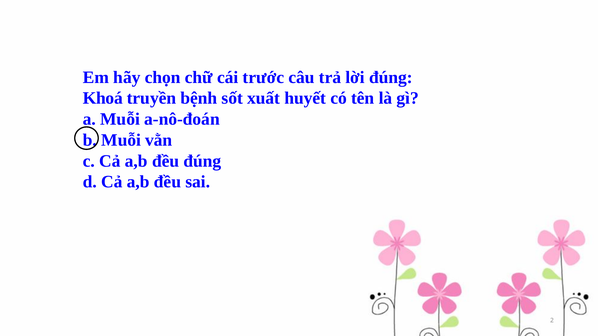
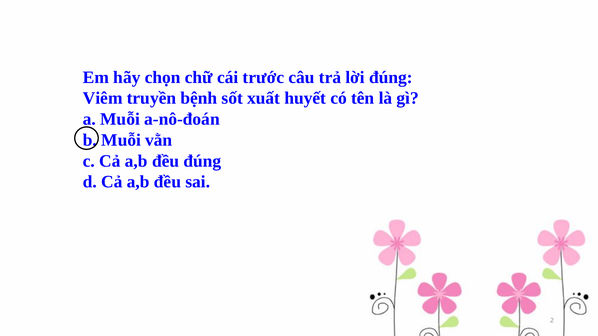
Khoá: Khoá -> Viêm
